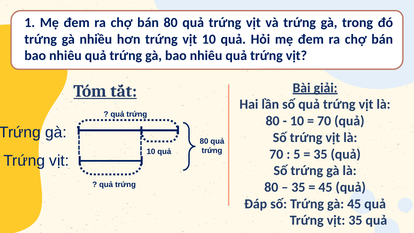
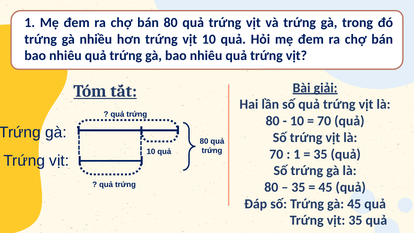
5 at (297, 154): 5 -> 1
